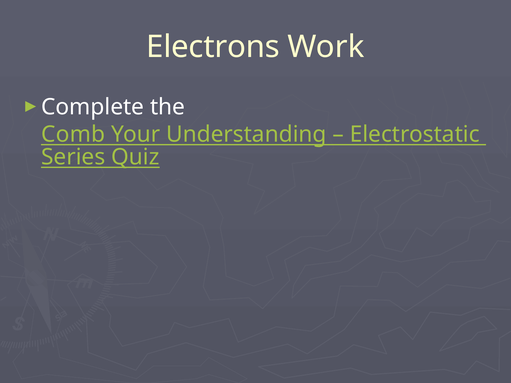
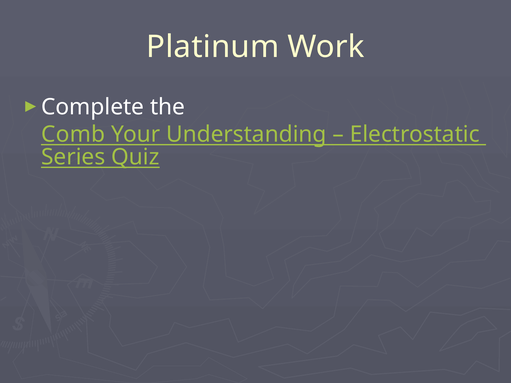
Electrons: Electrons -> Platinum
